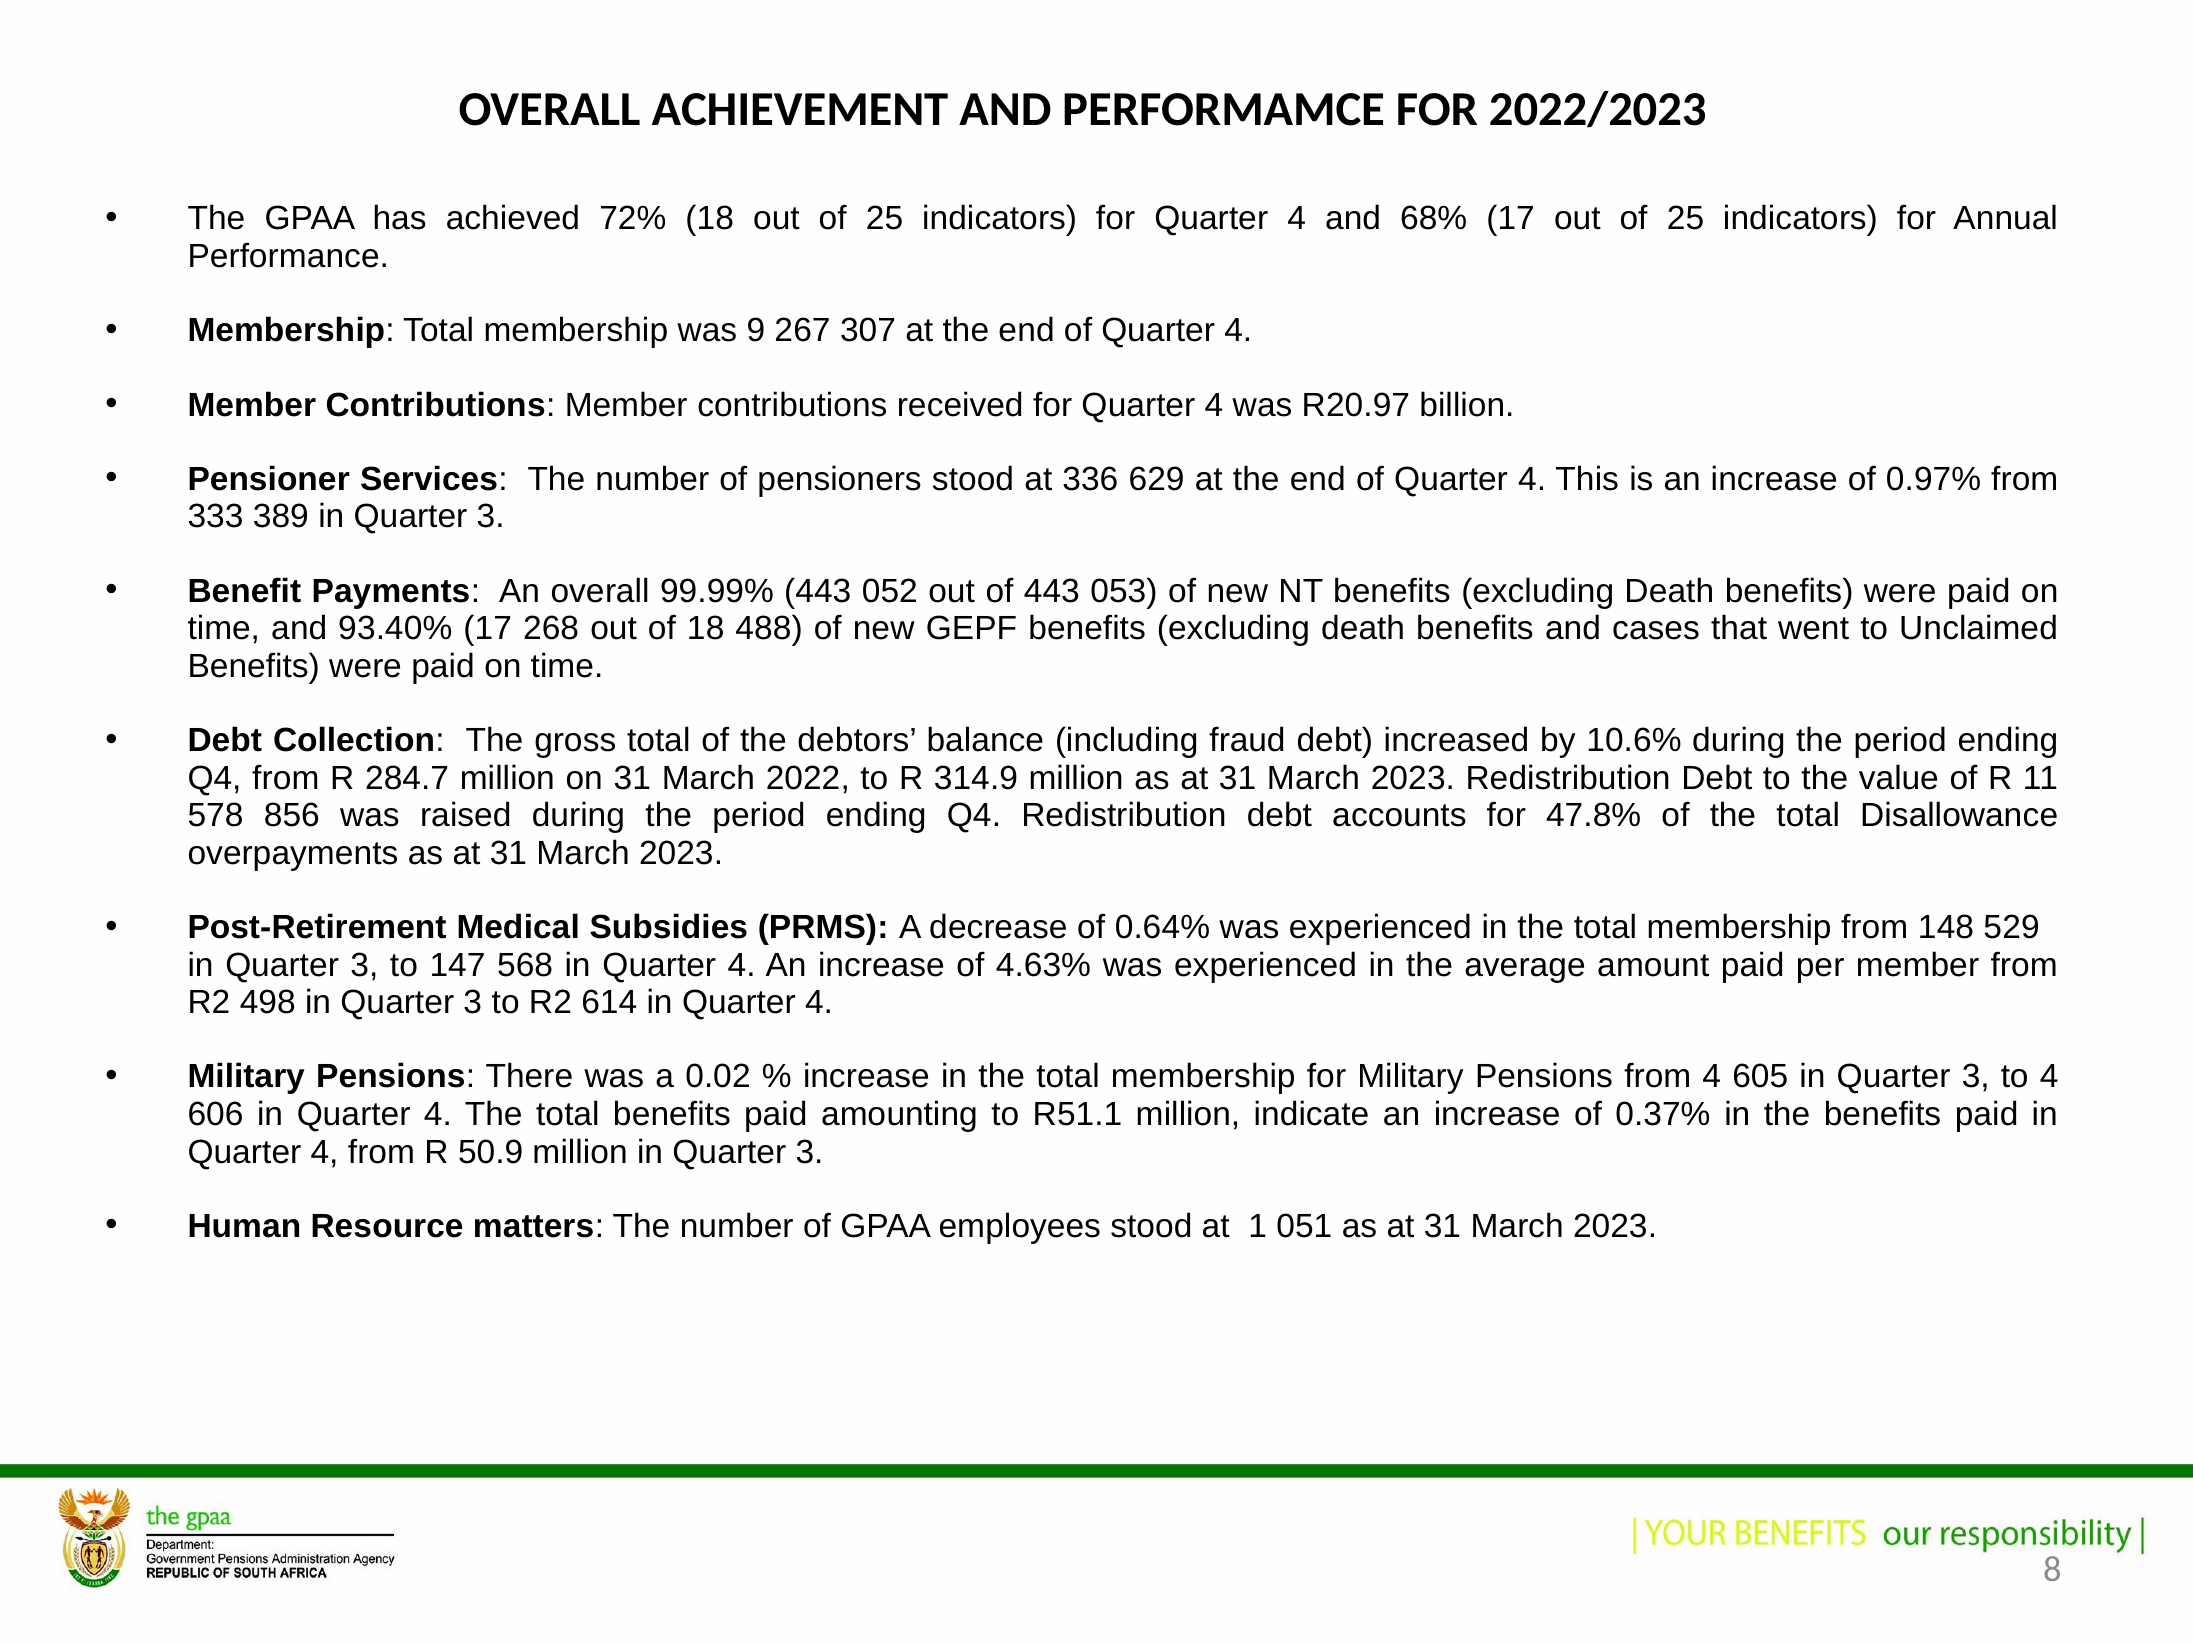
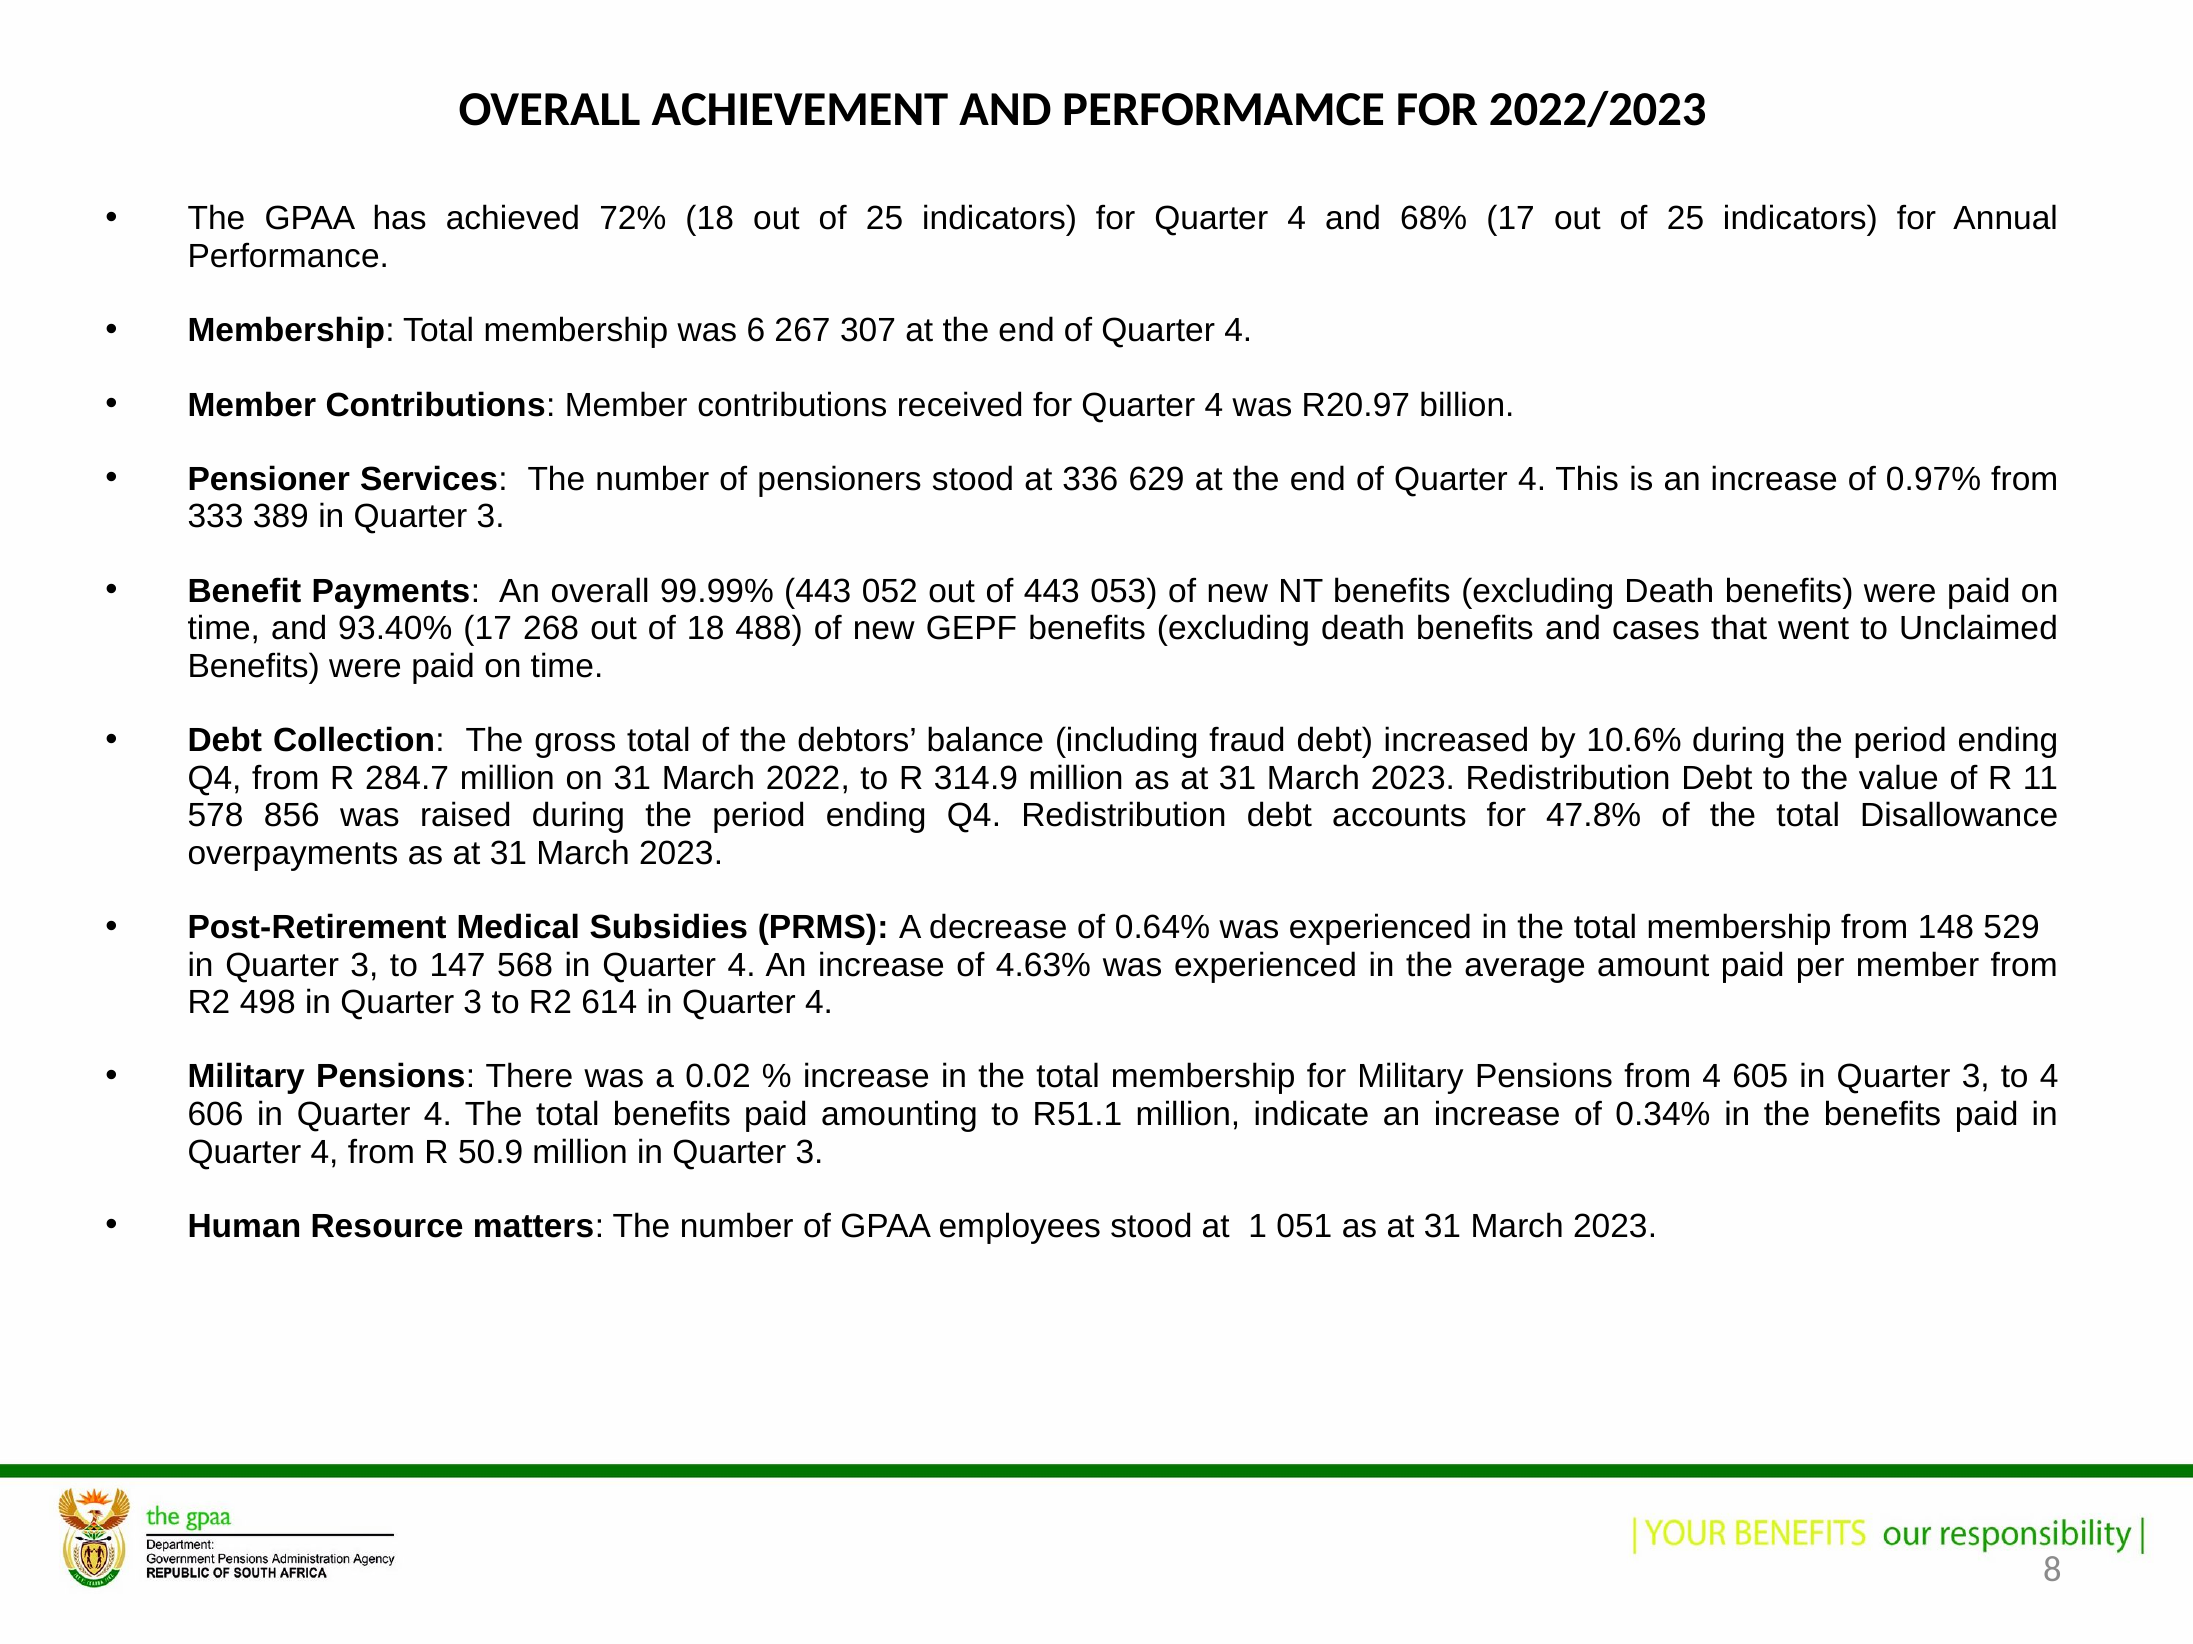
9: 9 -> 6
0.37%: 0.37% -> 0.34%
